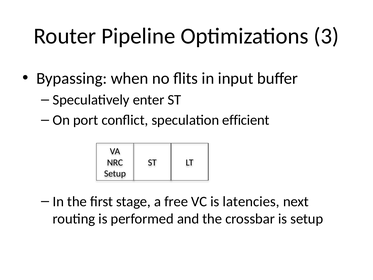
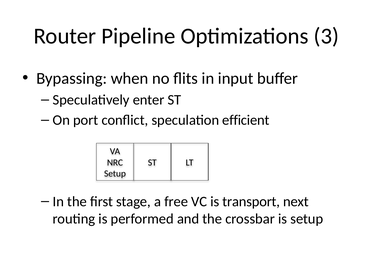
latencies: latencies -> transport
